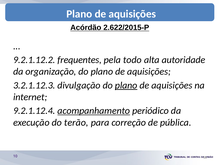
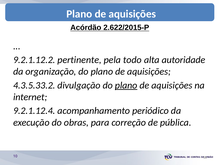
frequentes: frequentes -> pertinente
3.2.1.12.3: 3.2.1.12.3 -> 4.3.5.33.2
acompanhamento underline: present -> none
terão: terão -> obras
